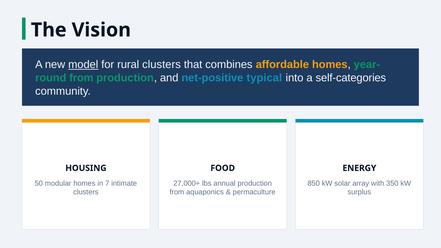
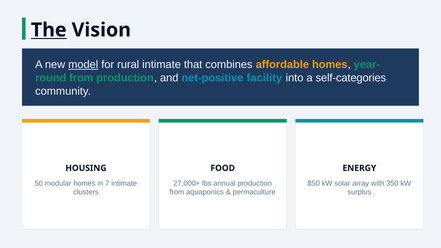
The underline: none -> present
rural clusters: clusters -> intimate
typical: typical -> facility
